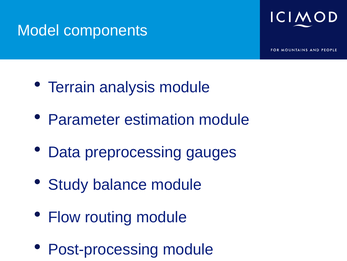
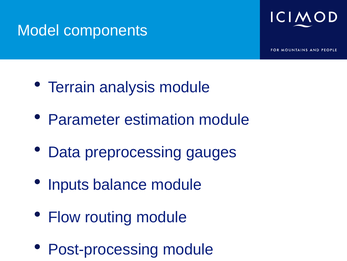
Study: Study -> Inputs
